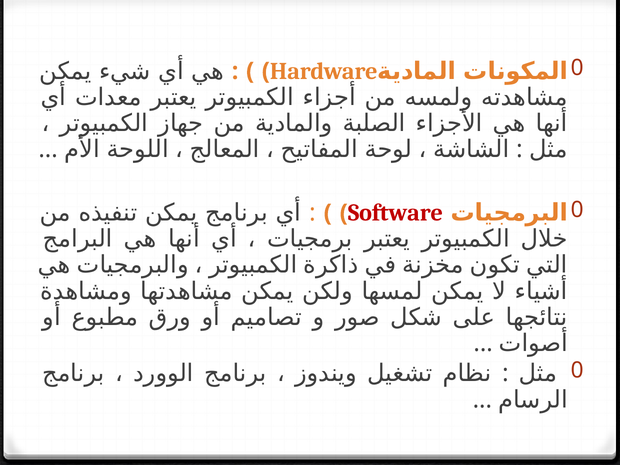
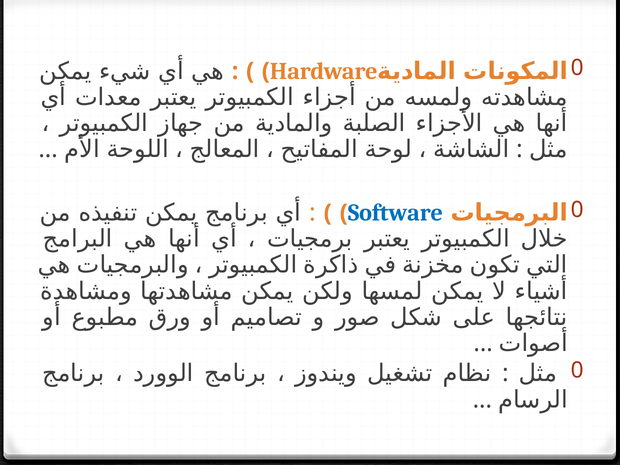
Software colour: red -> blue
